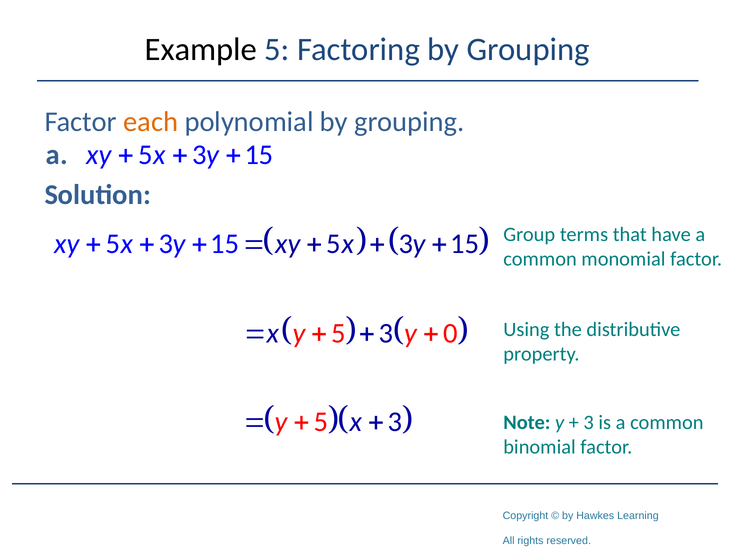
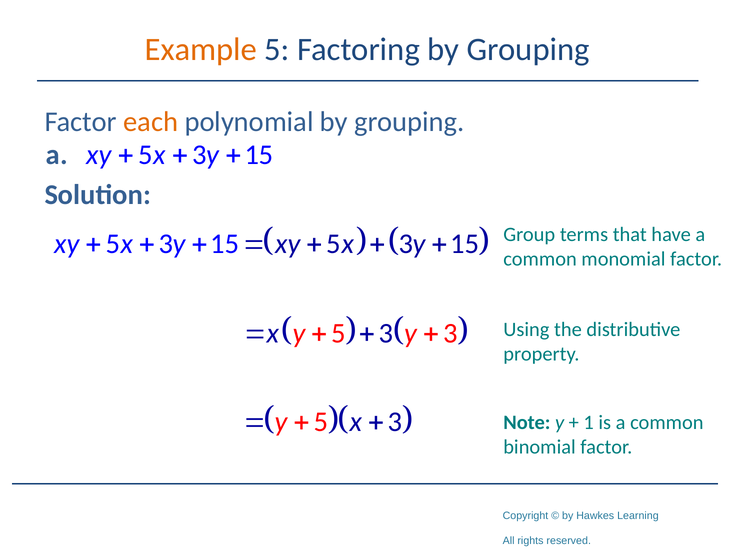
Example colour: black -> orange
0 at (450, 333): 0 -> 3
3 at (589, 423): 3 -> 1
